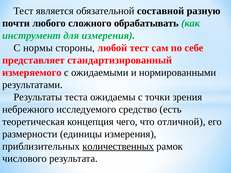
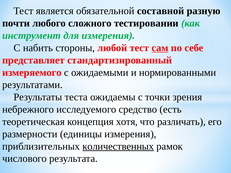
обрабатывать: обрабатывать -> тестировании
нормы: нормы -> набить
сам underline: none -> present
чего: чего -> хотя
отличной: отличной -> различать
